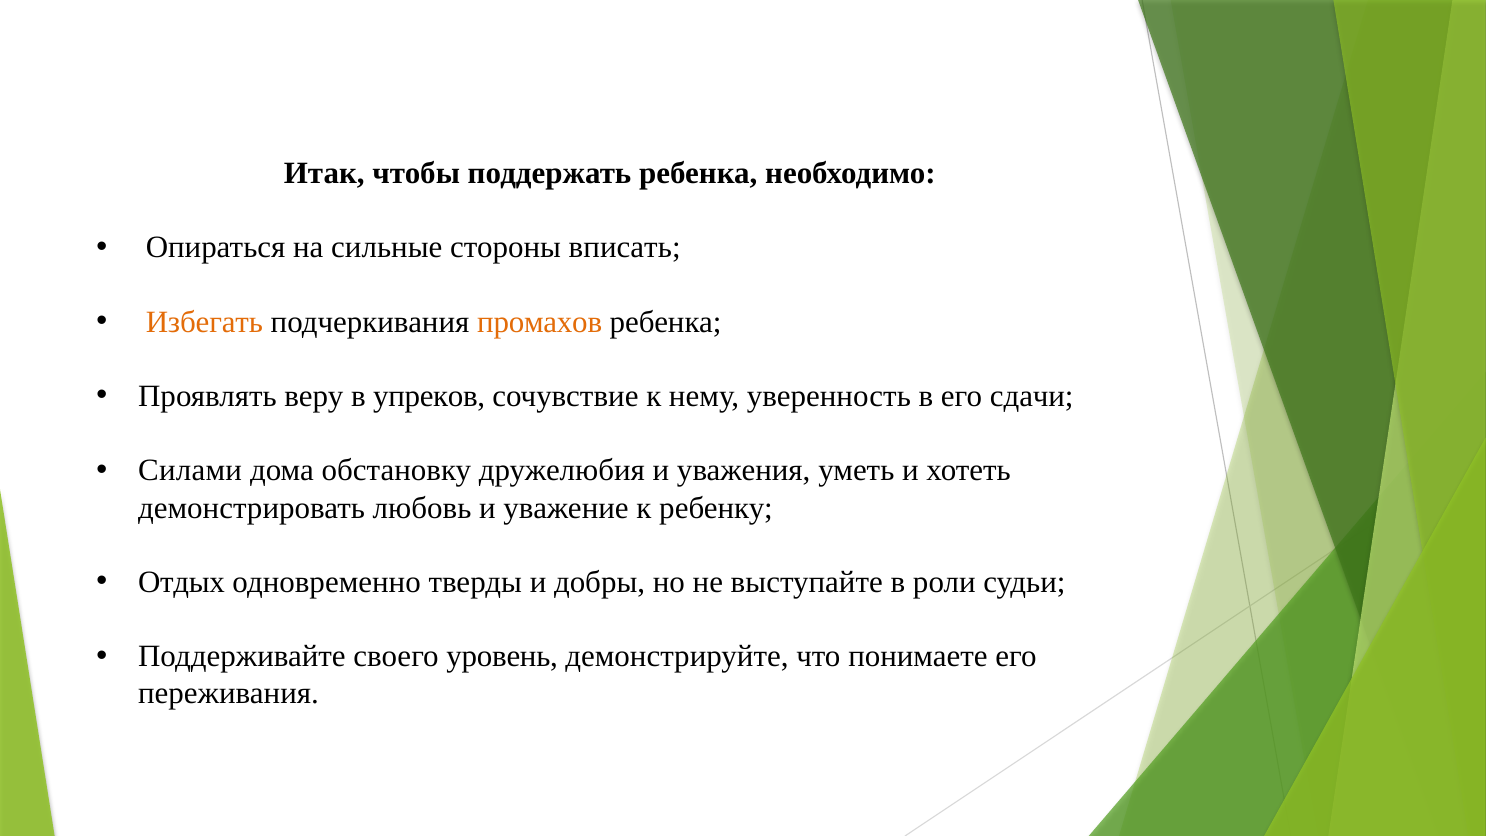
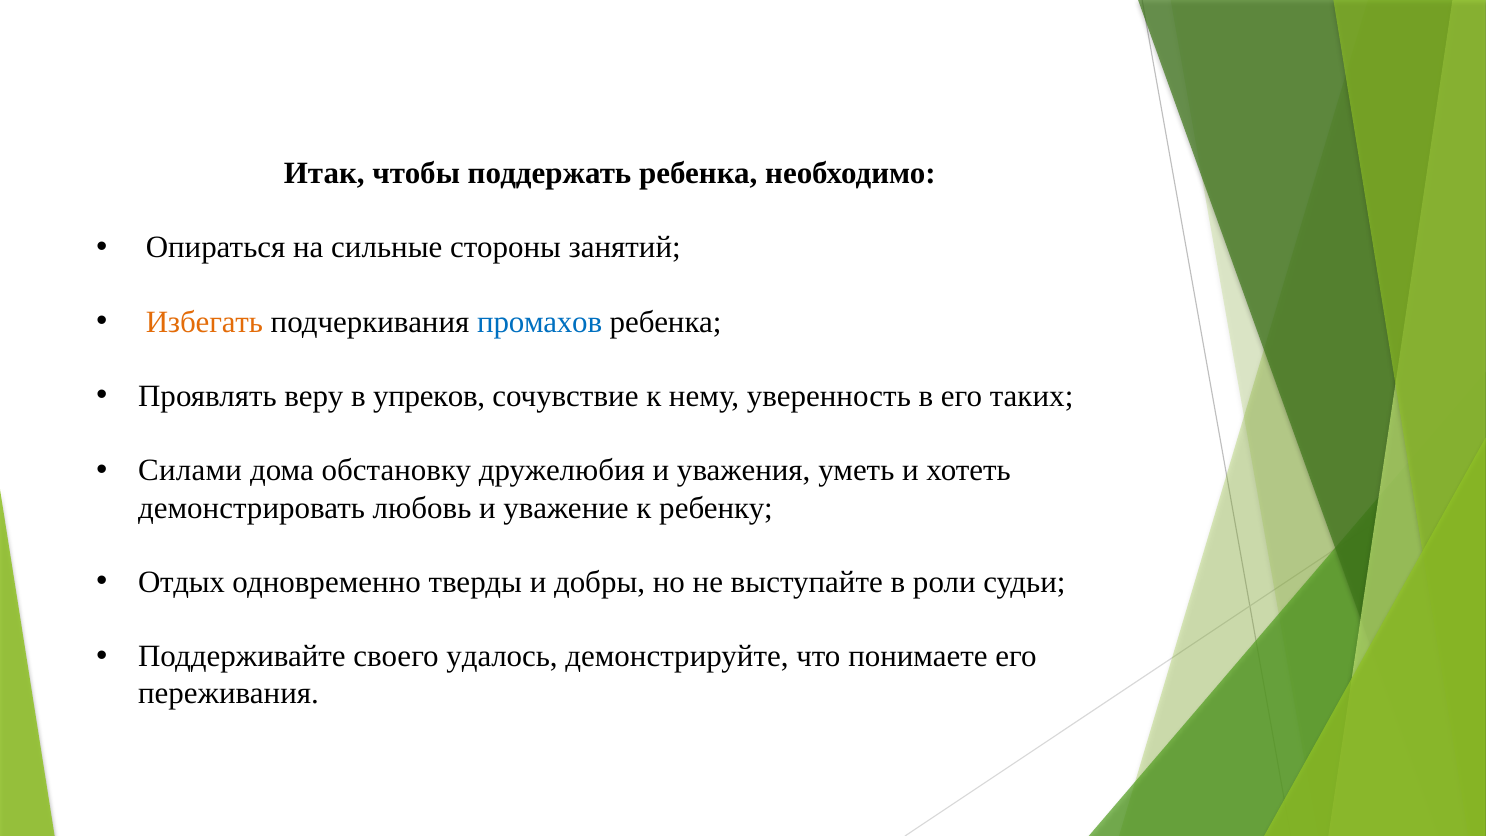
вписать: вписать -> занятий
промахов colour: orange -> blue
сдачи: сдачи -> таких
уровень: уровень -> удалось
